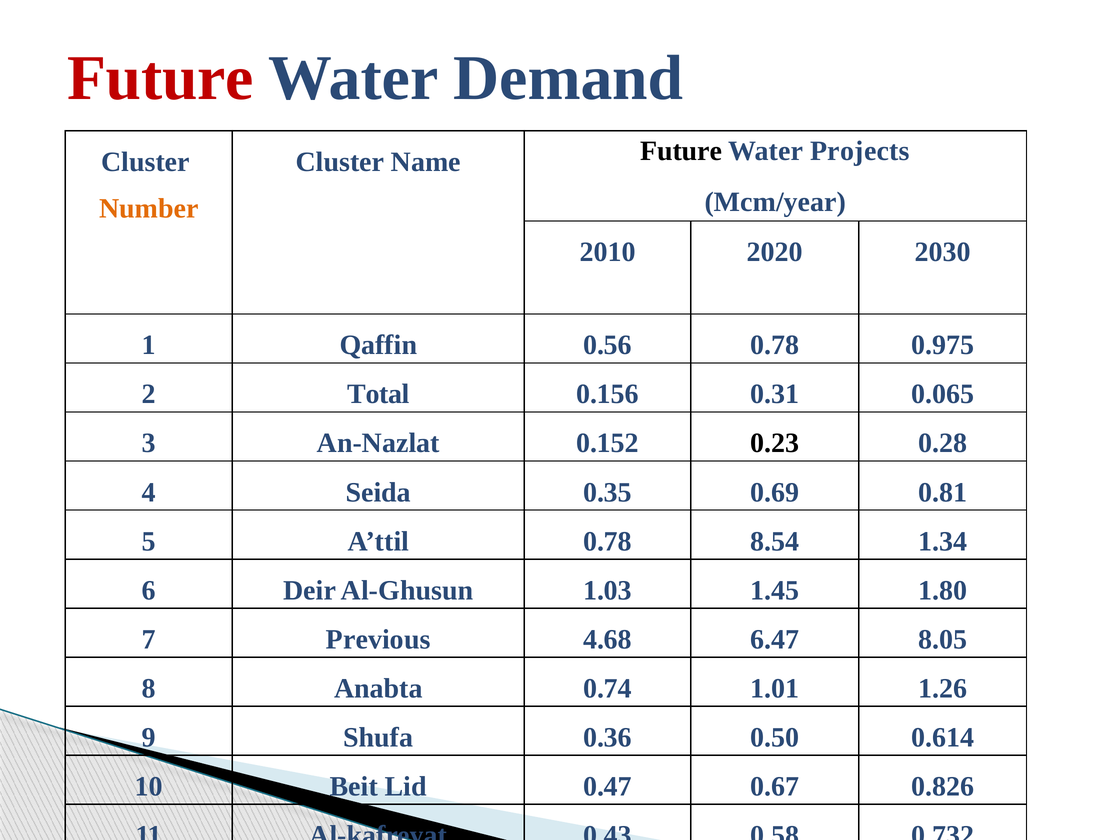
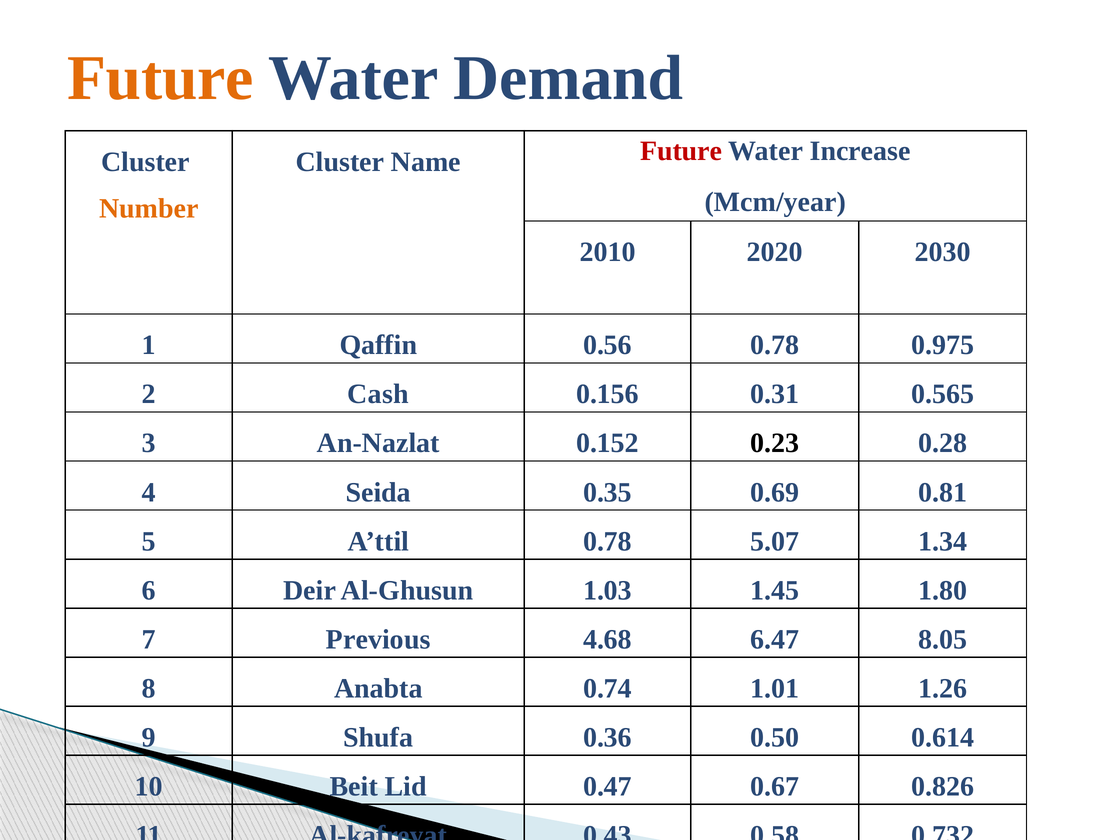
Future at (160, 78) colour: red -> orange
Future at (681, 151) colour: black -> red
Projects: Projects -> Increase
2 Total: Total -> Cash
0.065: 0.065 -> 0.565
8.54: 8.54 -> 5.07
